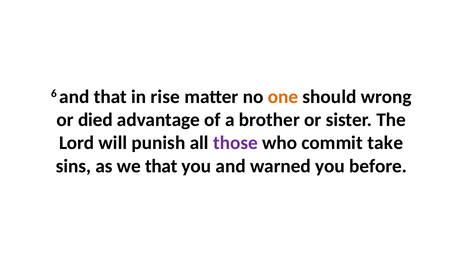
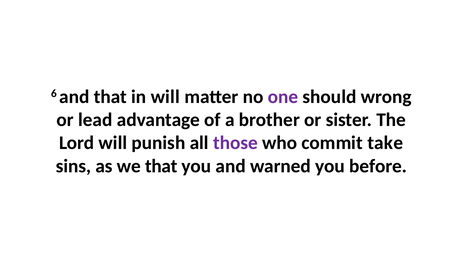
in rise: rise -> will
one colour: orange -> purple
died: died -> lead
